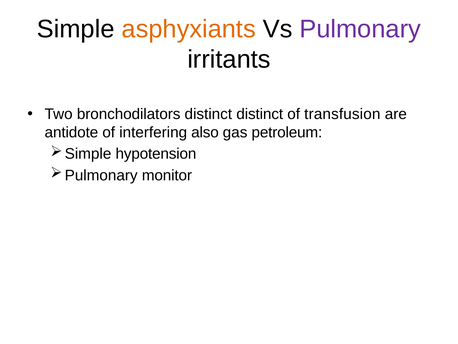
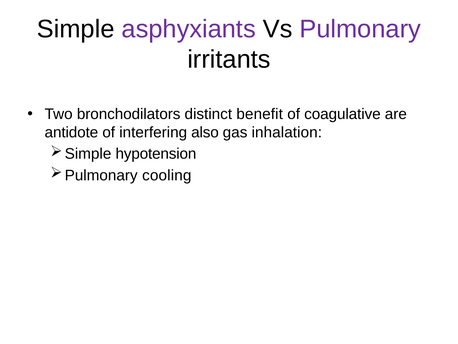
asphyxiants colour: orange -> purple
distinct distinct: distinct -> benefit
transfusion: transfusion -> coagulative
petroleum: petroleum -> inhalation
monitor: monitor -> cooling
